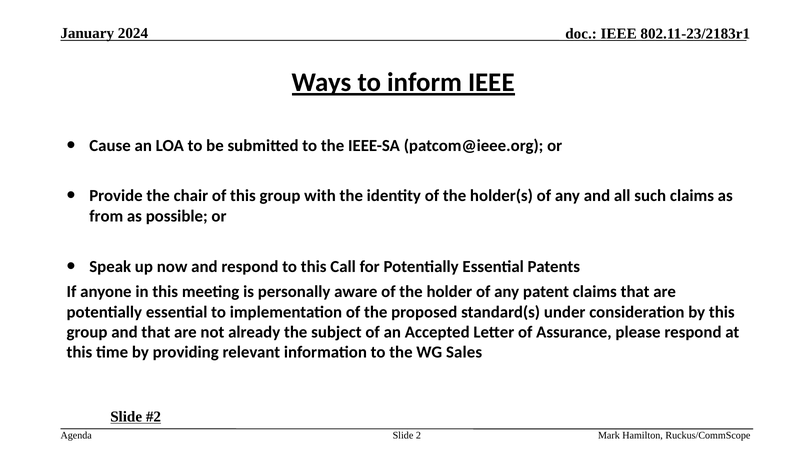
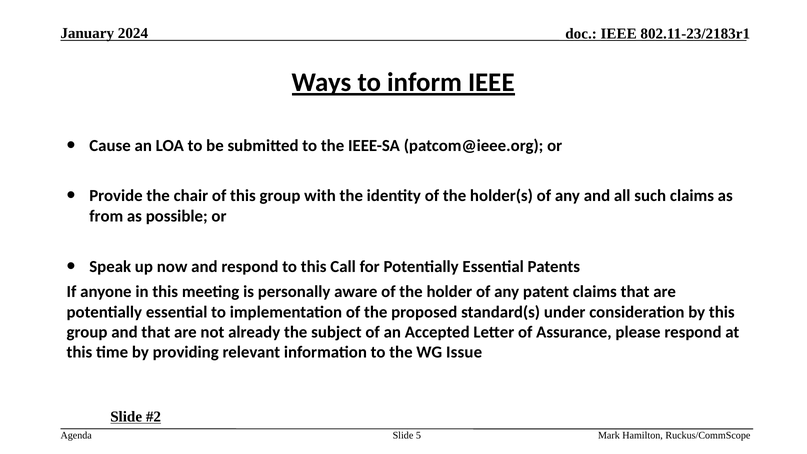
Sales: Sales -> Issue
2: 2 -> 5
